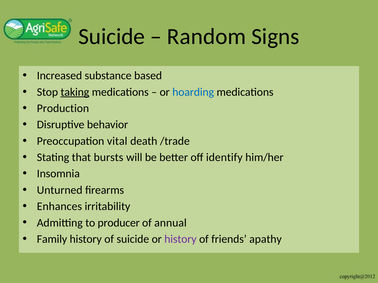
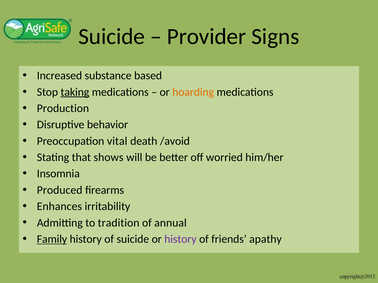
Random: Random -> Provider
hoarding colour: blue -> orange
/trade: /trade -> /avoid
bursts: bursts -> shows
identify: identify -> worried
Unturned: Unturned -> Produced
producer: producer -> tradition
Family underline: none -> present
